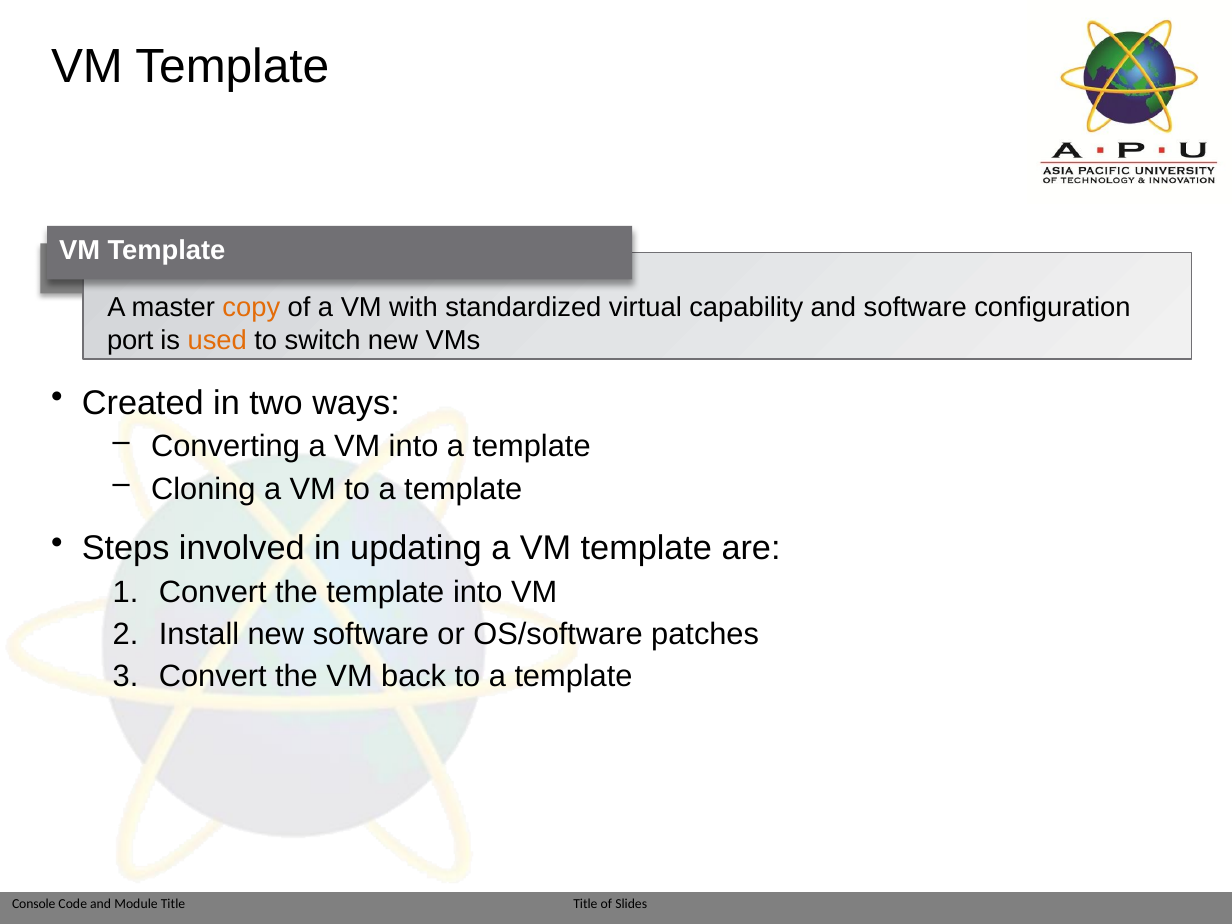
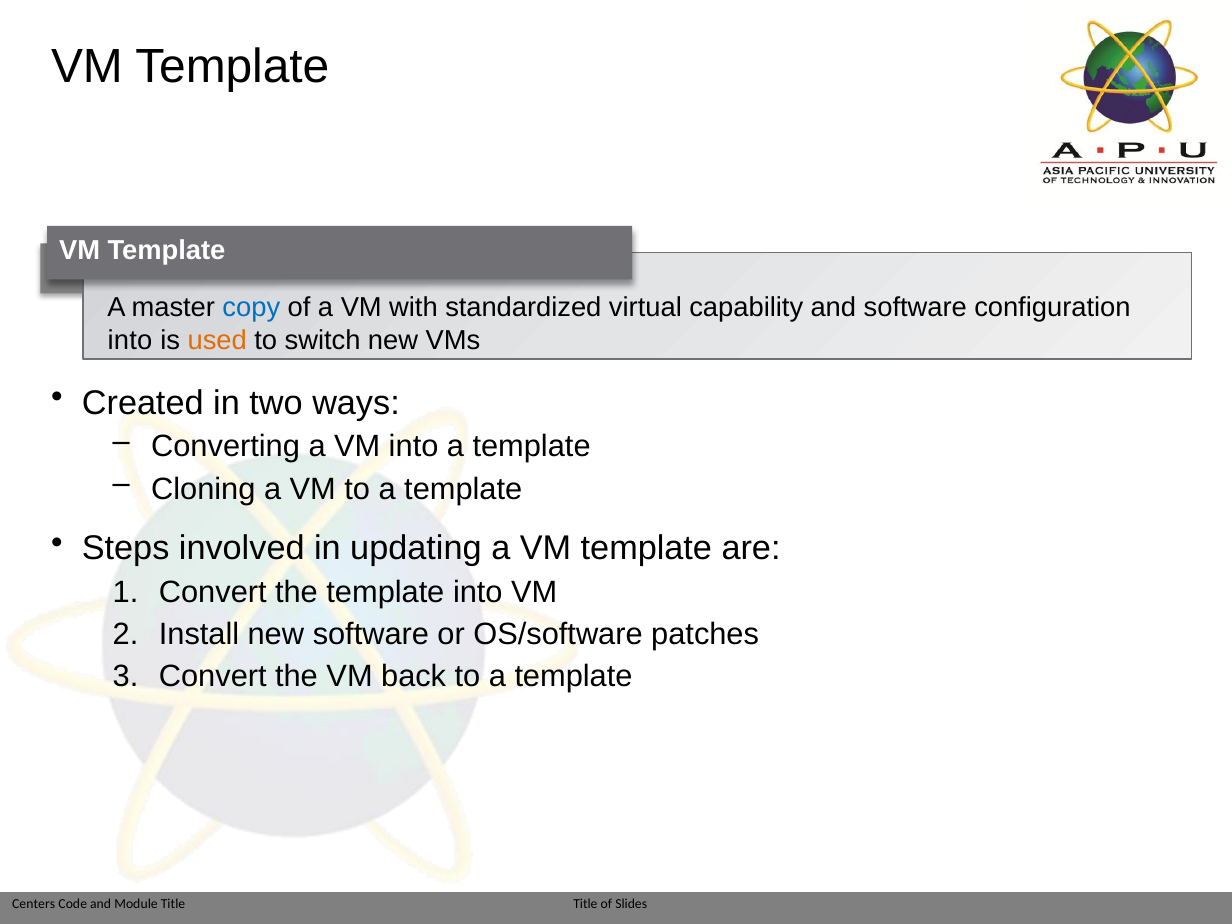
copy colour: orange -> blue
port at (130, 341): port -> into
Console: Console -> Centers
